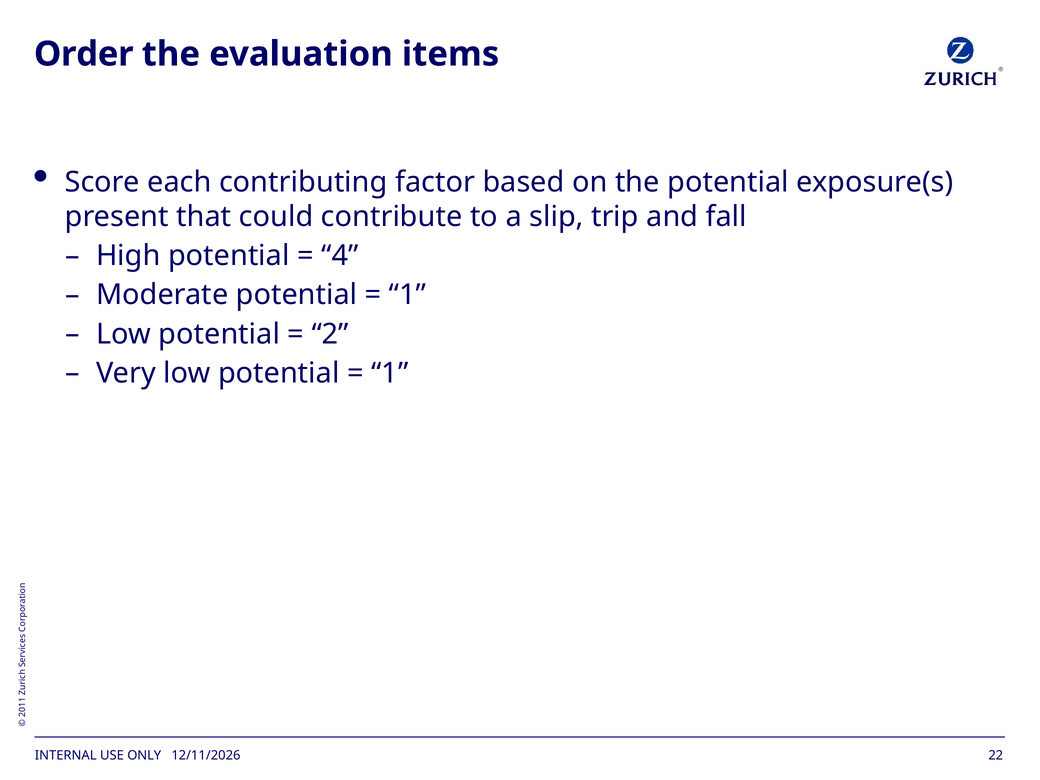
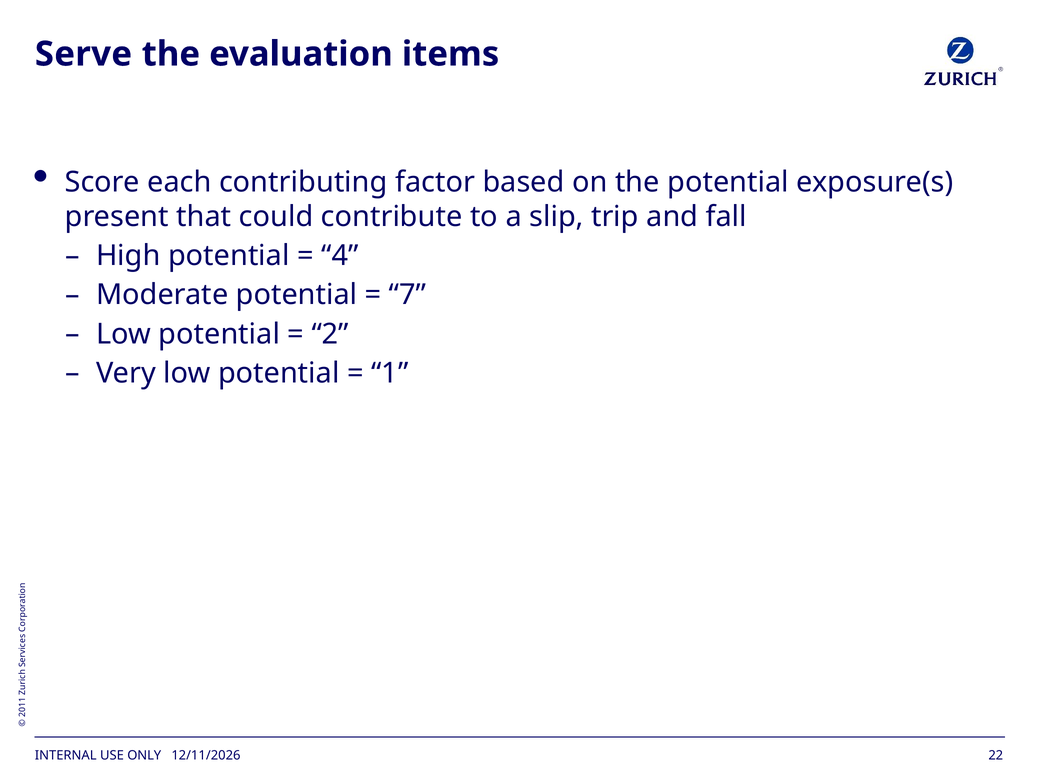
Order: Order -> Serve
1 at (408, 295): 1 -> 7
